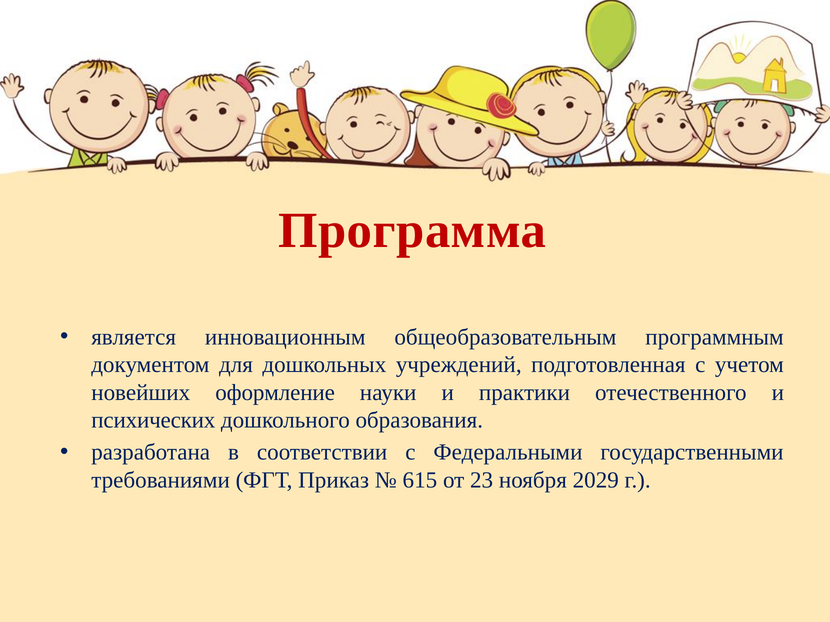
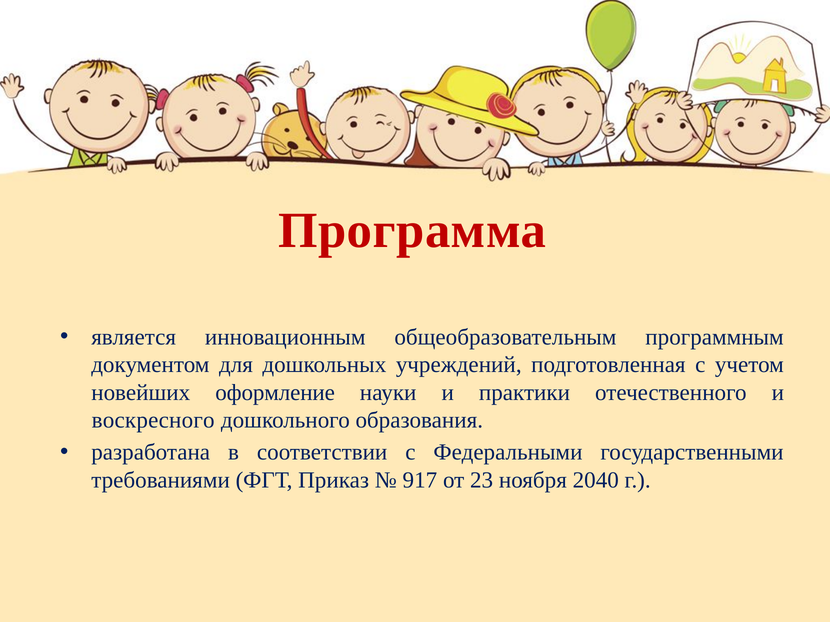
психических: психических -> воскресного
615: 615 -> 917
2029: 2029 -> 2040
